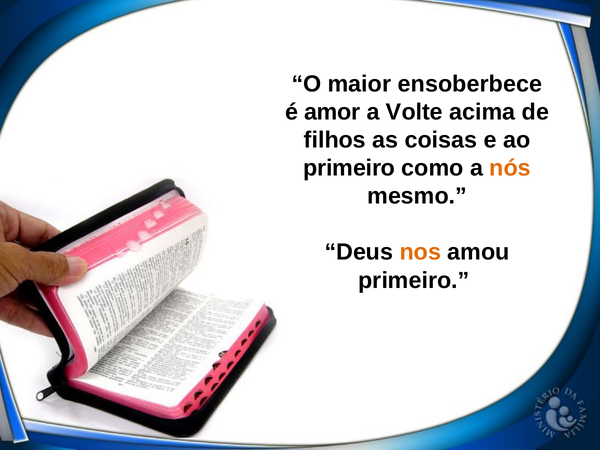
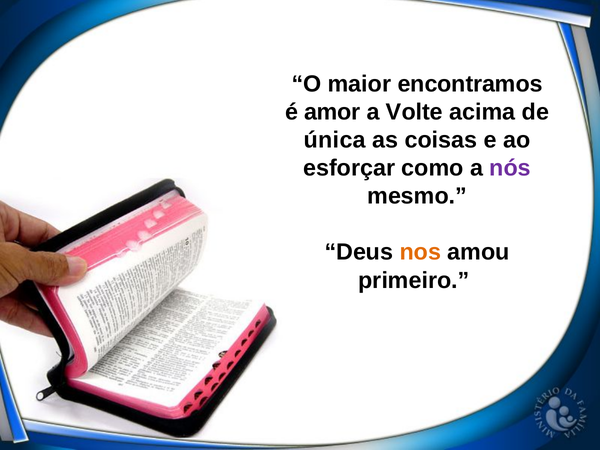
ensoberbece: ensoberbece -> encontramos
filhos: filhos -> única
primeiro at (349, 168): primeiro -> esforçar
nós colour: orange -> purple
